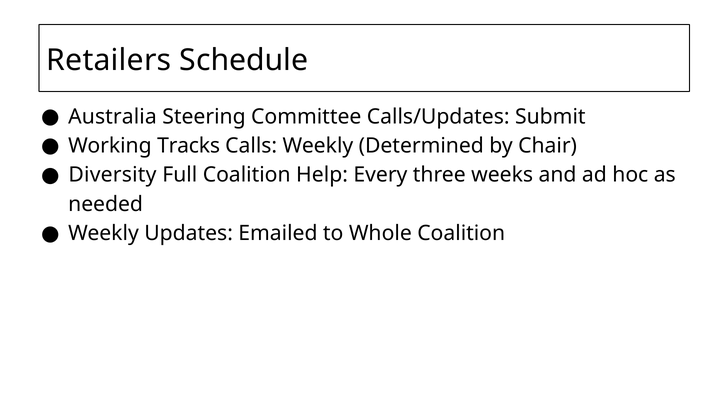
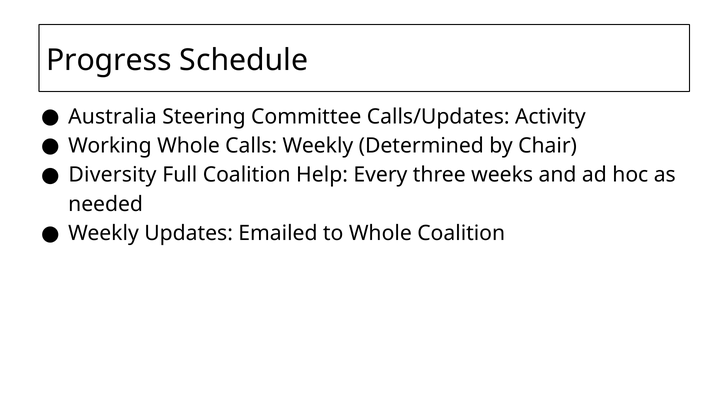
Retailers: Retailers -> Progress
Submit: Submit -> Activity
Working Tracks: Tracks -> Whole
